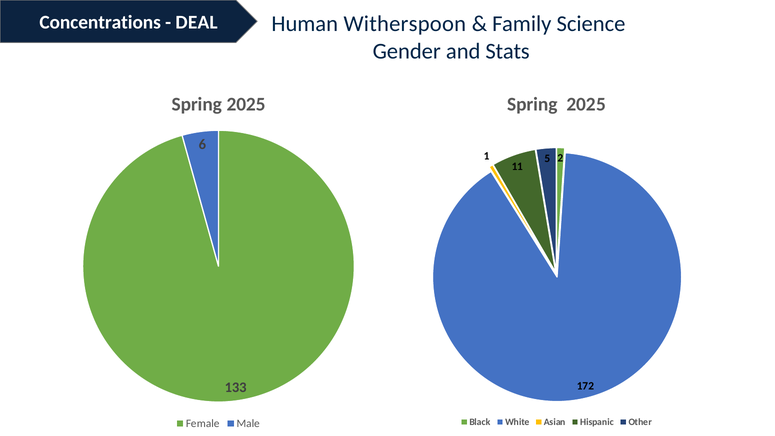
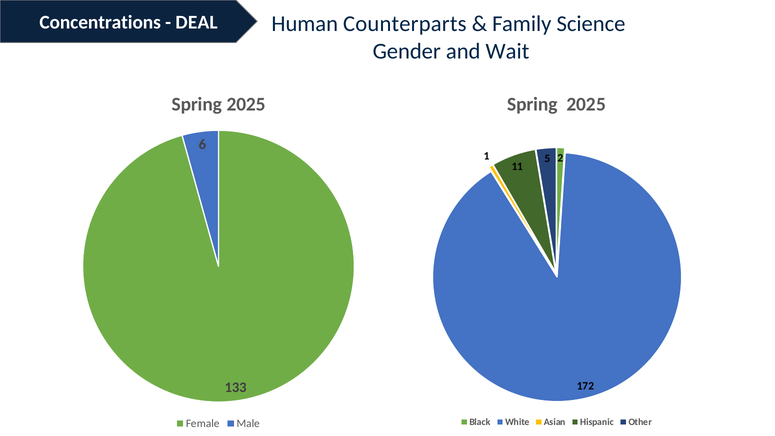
Witherspoon: Witherspoon -> Counterparts
Stats: Stats -> Wait
